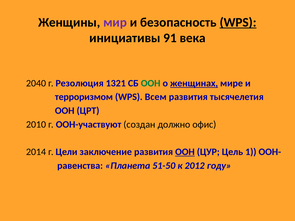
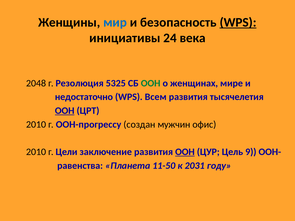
мир colour: purple -> blue
91: 91 -> 24
2040: 2040 -> 2048
1321: 1321 -> 5325
женщинах underline: present -> none
терроризмом: терроризмом -> недостаточно
ООН at (65, 111) underline: none -> present
ООН-участвуют: ООН-участвуют -> ООН-прогрессу
должно: должно -> мужчин
2014 at (36, 152): 2014 -> 2010
1: 1 -> 9
51-50: 51-50 -> 11-50
2012: 2012 -> 2031
